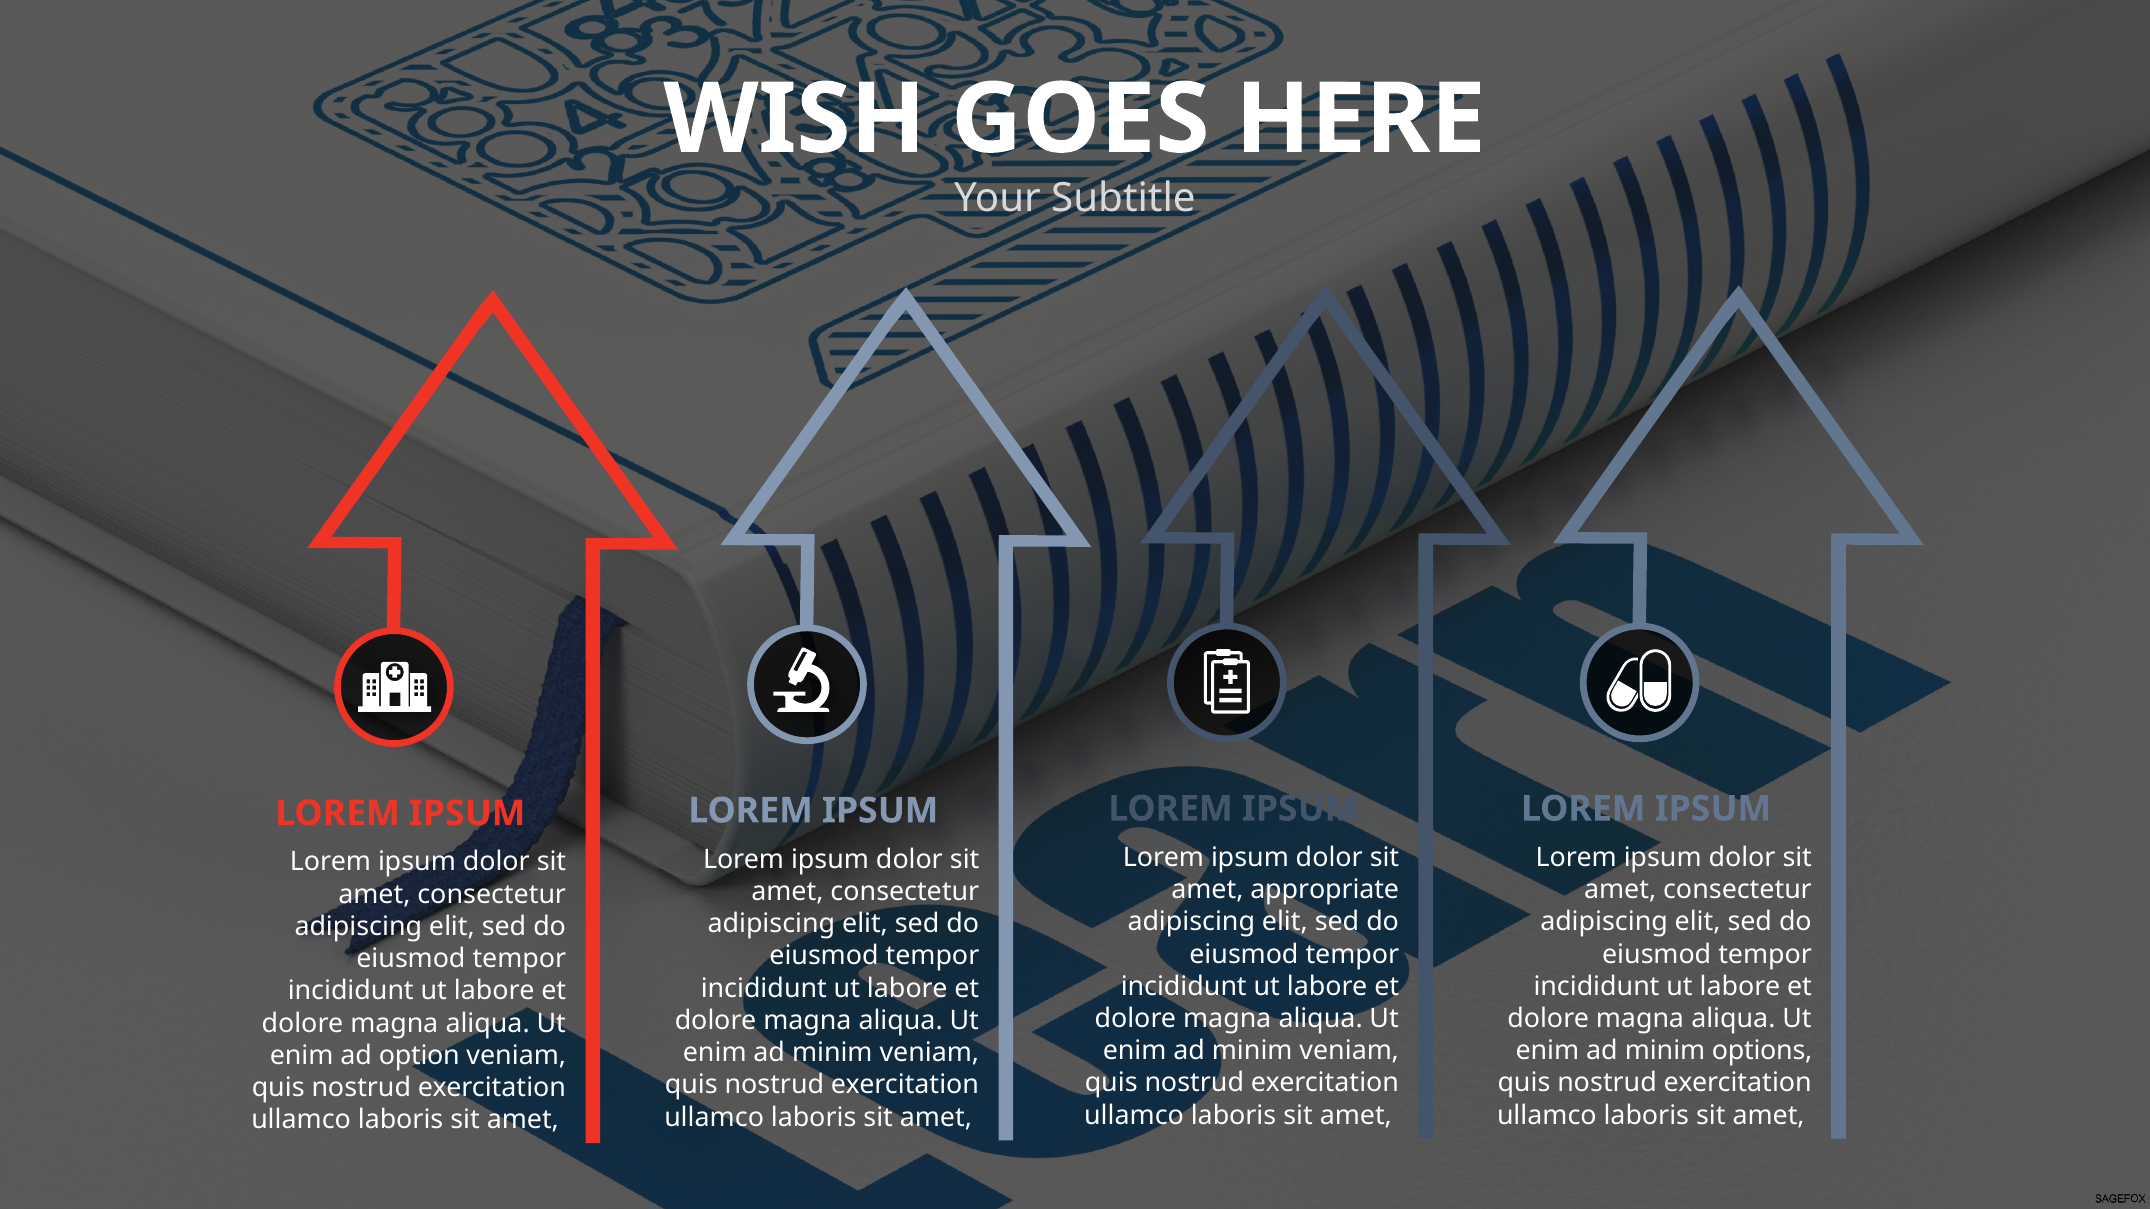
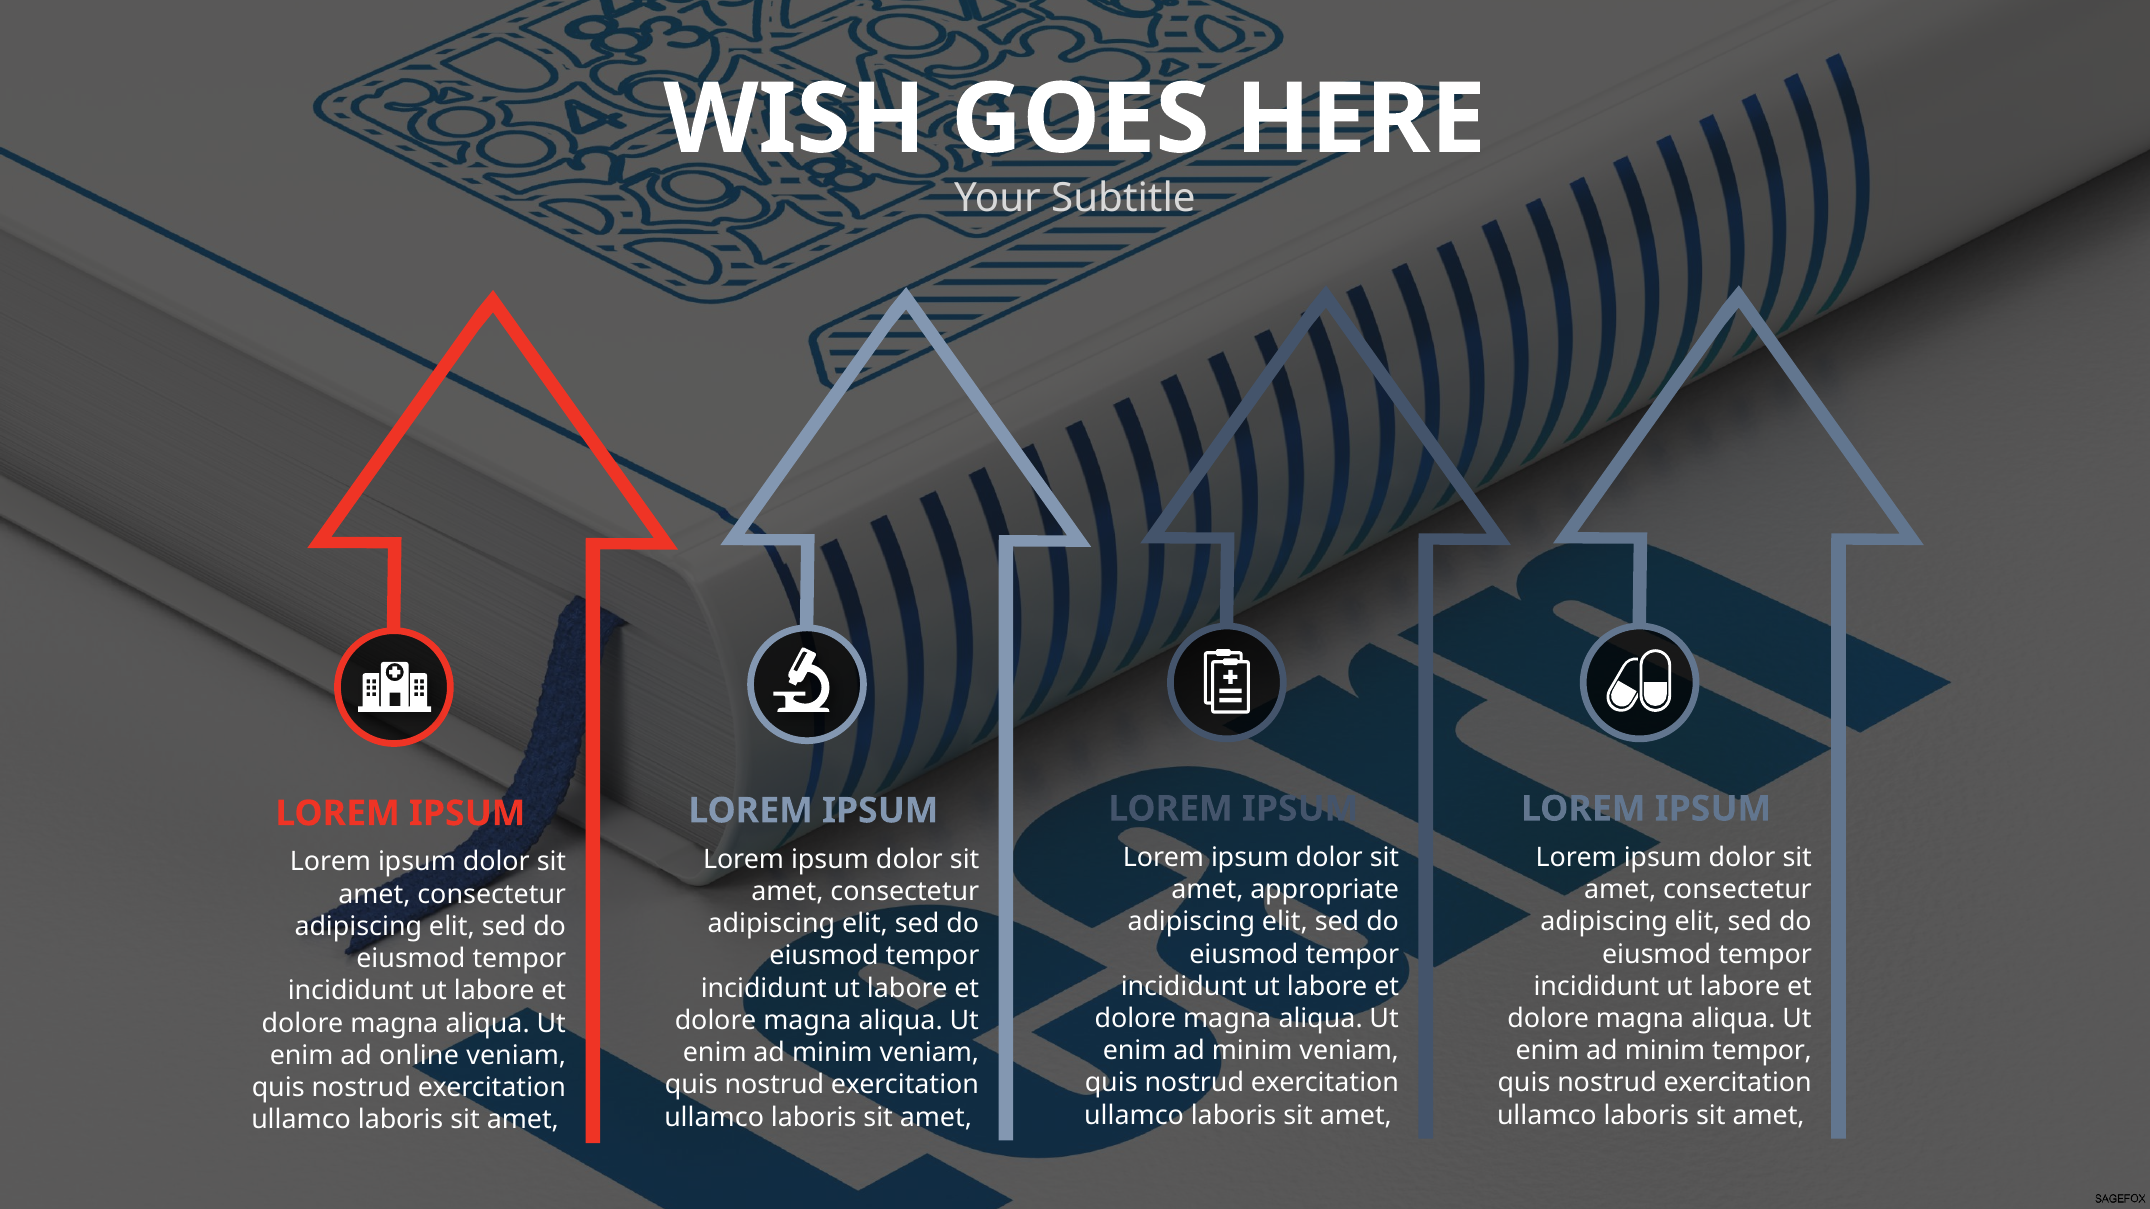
minim options: options -> tempor
option: option -> online
